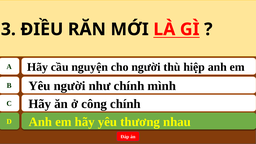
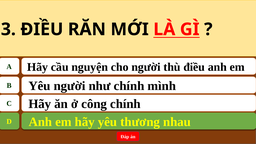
thù hiệp: hiệp -> điều
